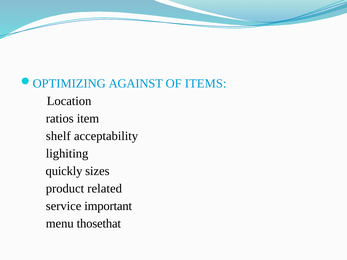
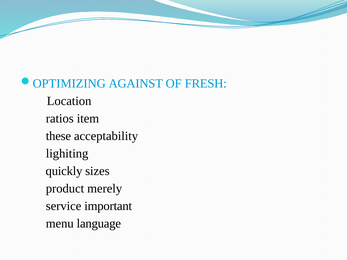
ITEMS: ITEMS -> FRESH
shelf: shelf -> these
related: related -> merely
thosethat: thosethat -> language
